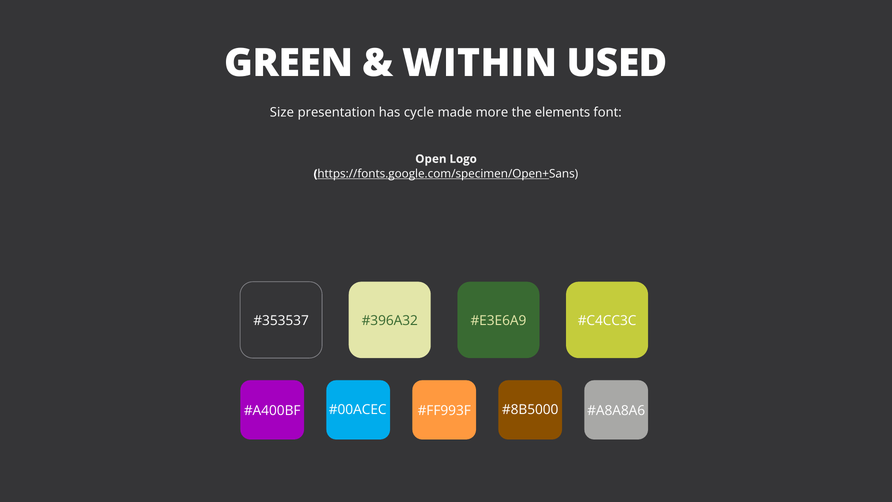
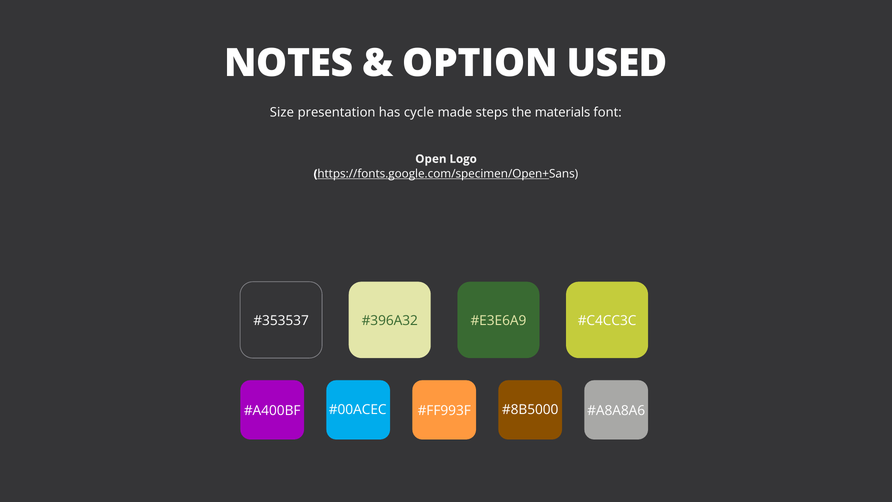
GREEN: GREEN -> NOTES
WITHIN: WITHIN -> OPTION
more: more -> steps
elements: elements -> materials
